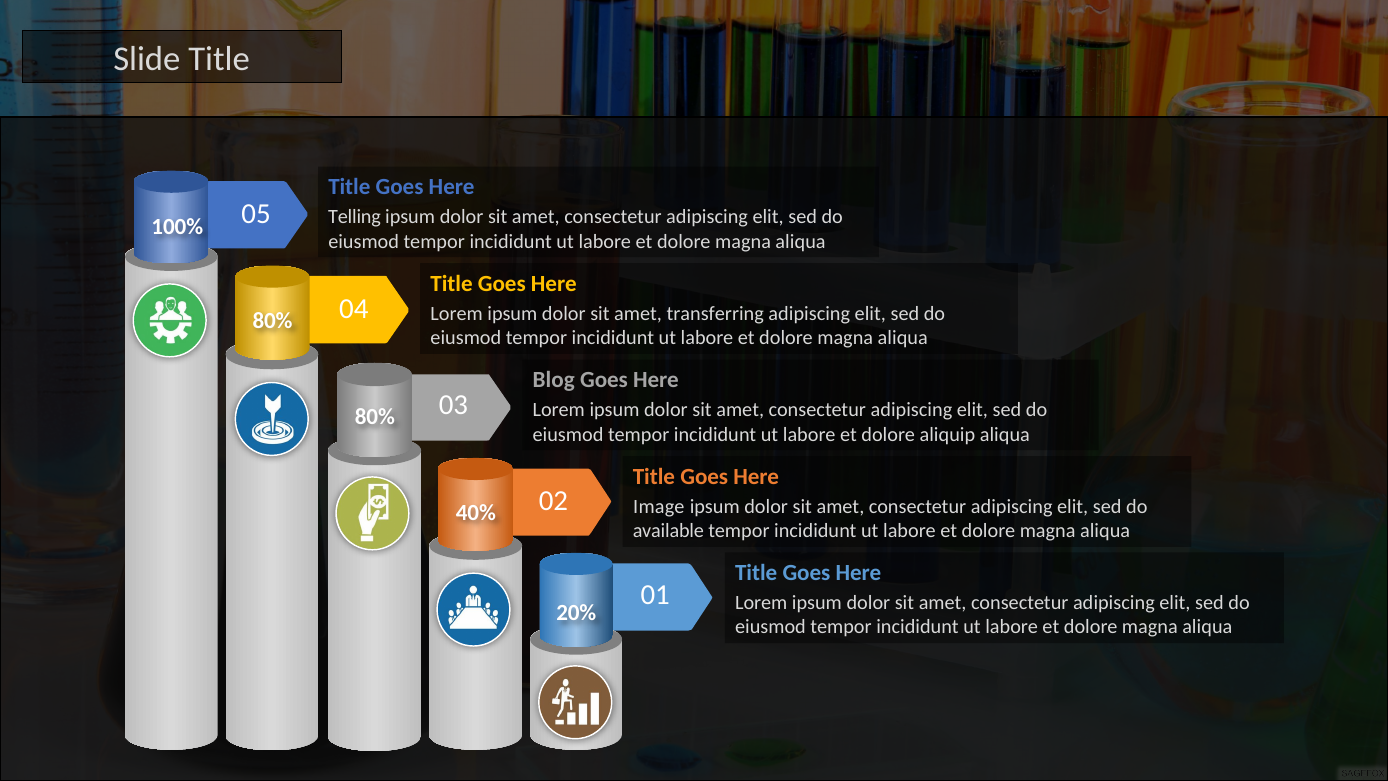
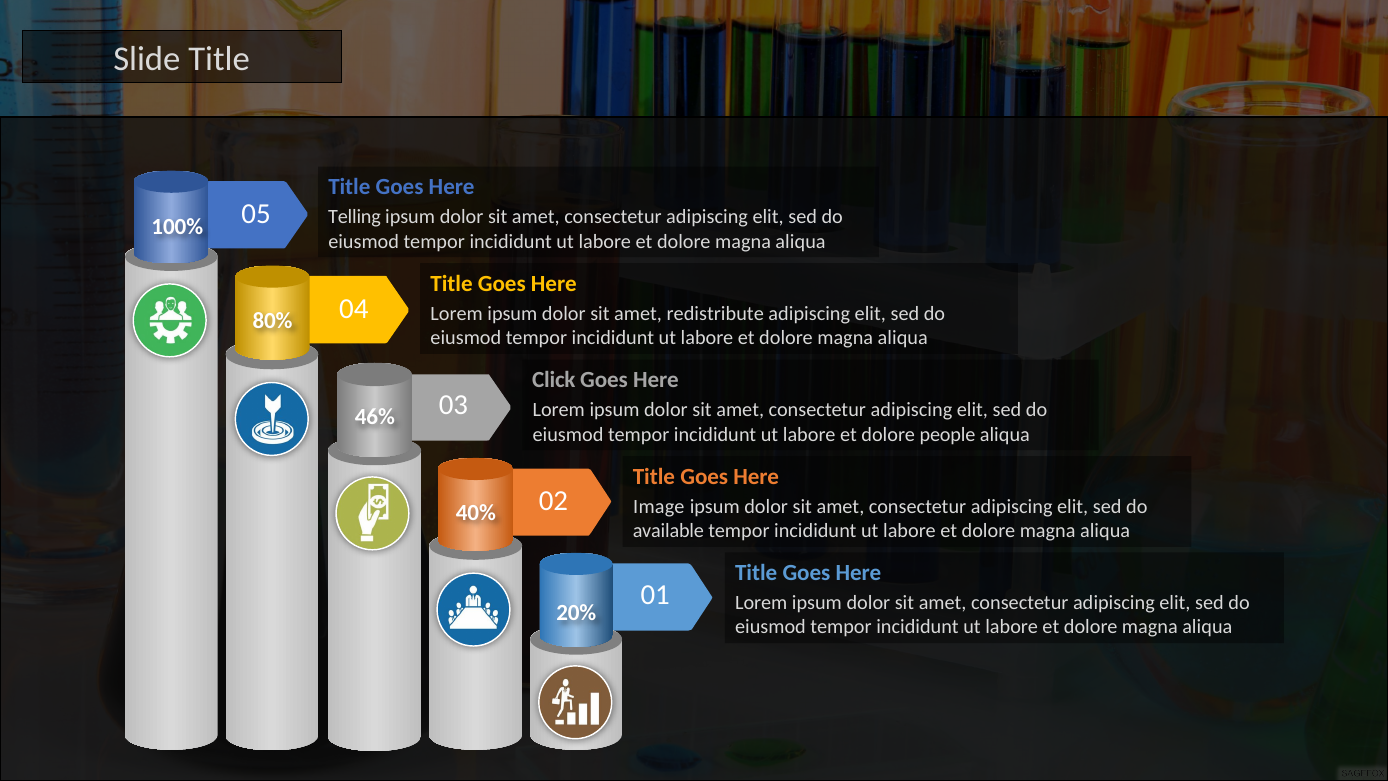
transferring: transferring -> redistribute
Blog: Blog -> Click
80% at (375, 417): 80% -> 46%
aliquip: aliquip -> people
